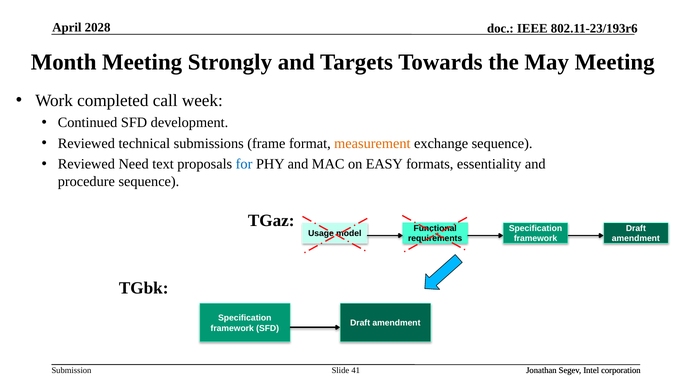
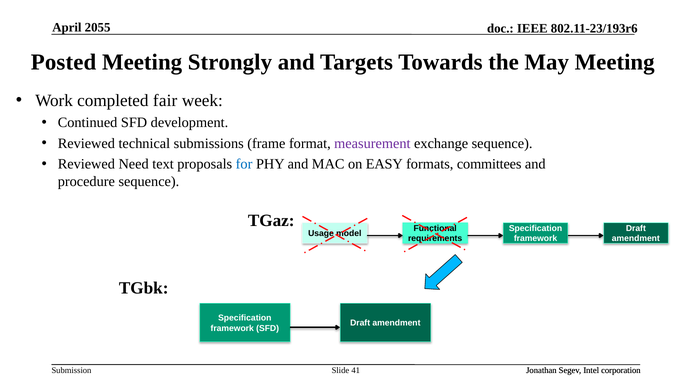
2028: 2028 -> 2055
Month: Month -> Posted
call: call -> fair
measurement colour: orange -> purple
essentiality: essentiality -> committees
